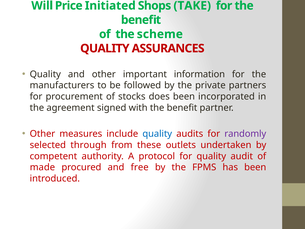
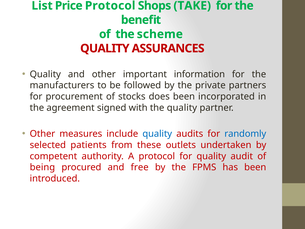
Will: Will -> List
Price Initiated: Initiated -> Protocol
with the benefit: benefit -> quality
randomly colour: purple -> blue
through: through -> patients
made: made -> being
